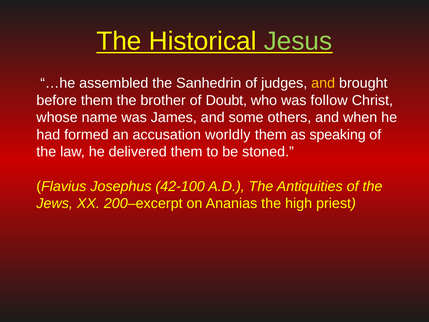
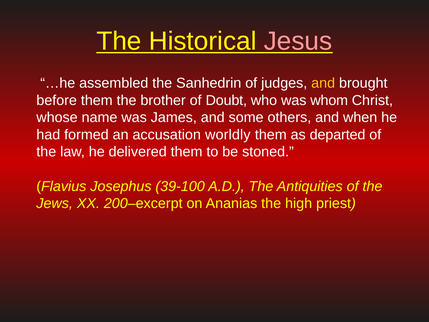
Jesus colour: light green -> pink
follow: follow -> whom
speaking: speaking -> departed
42-100: 42-100 -> 39-100
